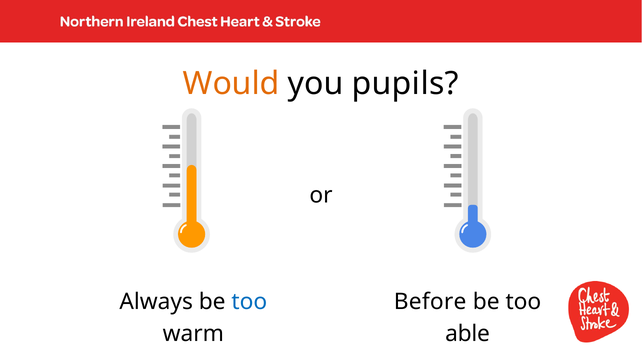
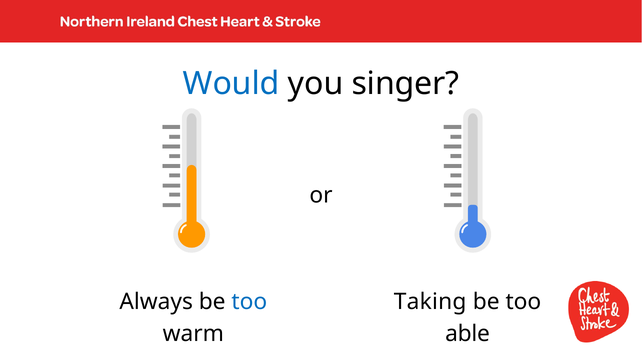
Would colour: orange -> blue
pupils: pupils -> singer
Before: Before -> Taking
